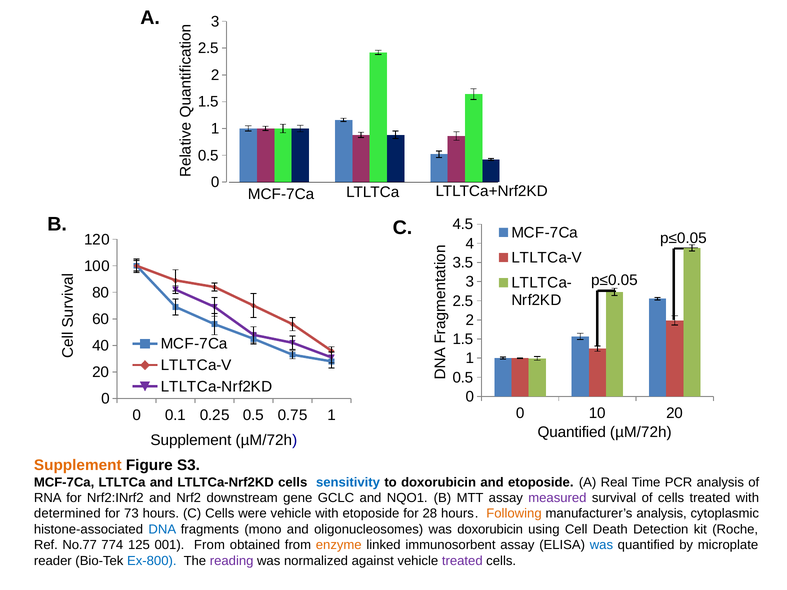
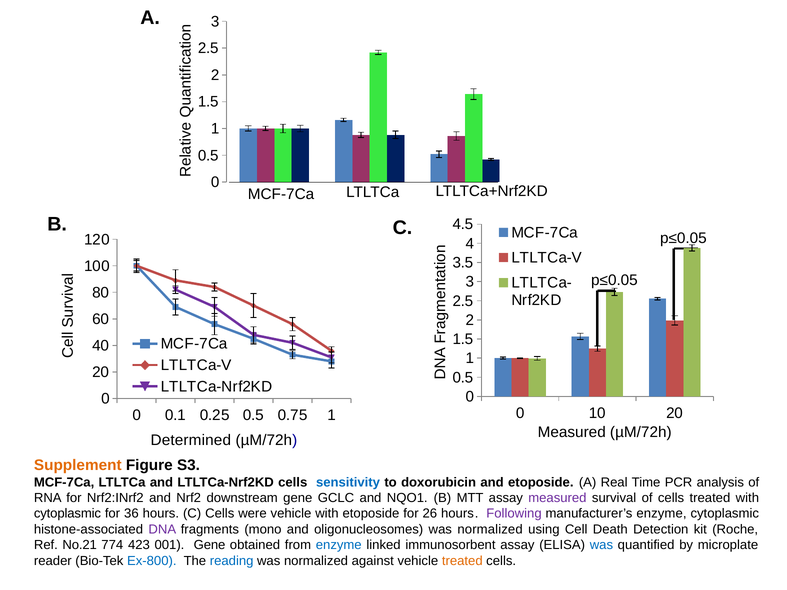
Quantified at (572, 432): Quantified -> Measured
Supplement at (191, 440): Supplement -> Determined
determined at (67, 514): determined -> cytoplasmic
73: 73 -> 36
28: 28 -> 26
Following colour: orange -> purple
manufacturer’s analysis: analysis -> enzyme
DNA colour: blue -> purple
oligonucleosomes was doxorubicin: doxorubicin -> normalized
No.77: No.77 -> No.21
125: 125 -> 423
001 From: From -> Gene
enzyme at (339, 545) colour: orange -> blue
reading colour: purple -> blue
treated at (462, 561) colour: purple -> orange
